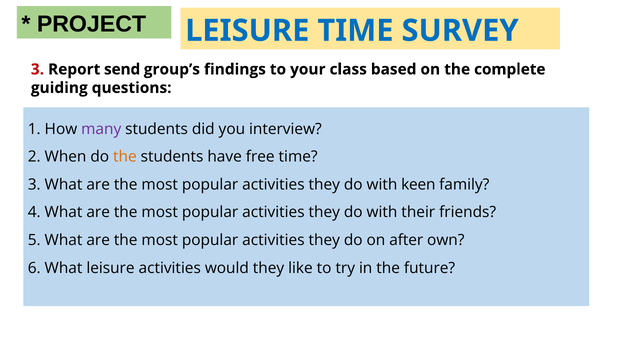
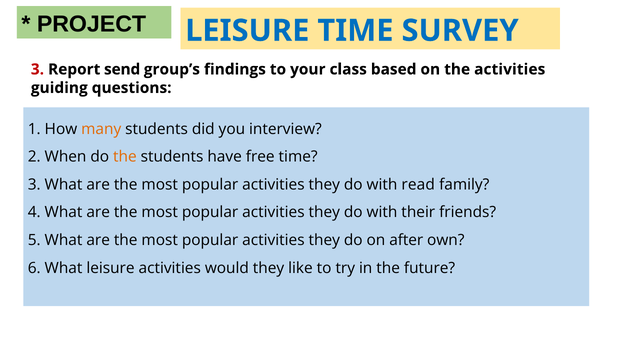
the complete: complete -> activities
many colour: purple -> orange
keen: keen -> read
